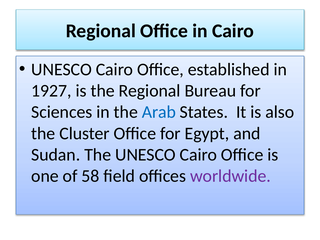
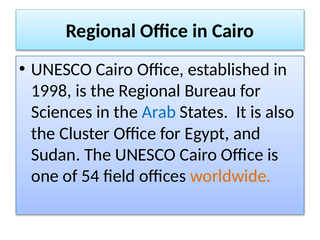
1927: 1927 -> 1998
58: 58 -> 54
worldwide colour: purple -> orange
